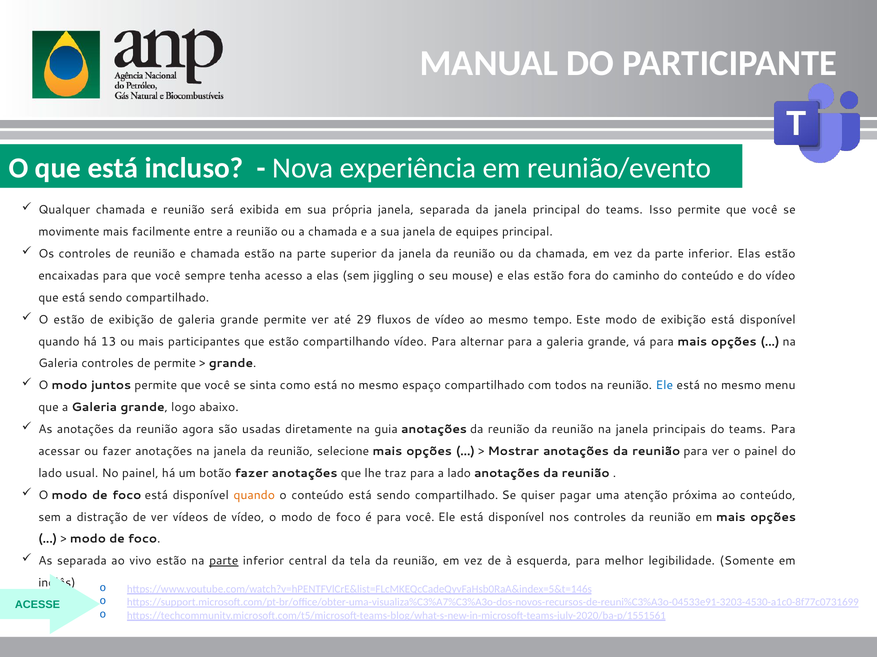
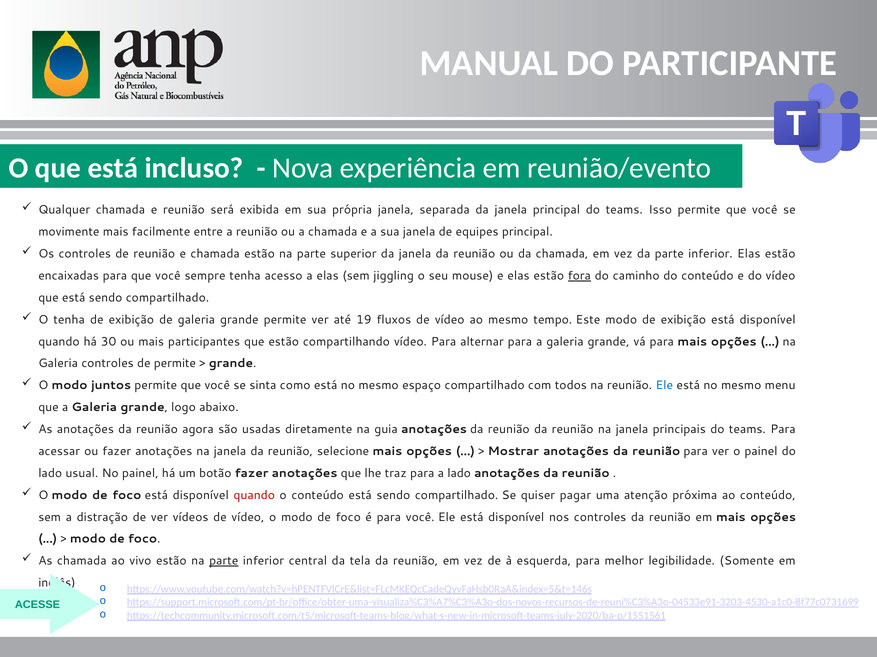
fora underline: none -> present
O estão: estão -> tenha
29: 29 -> 19
13: 13 -> 30
quando at (254, 496) colour: orange -> red
As separada: separada -> chamada
